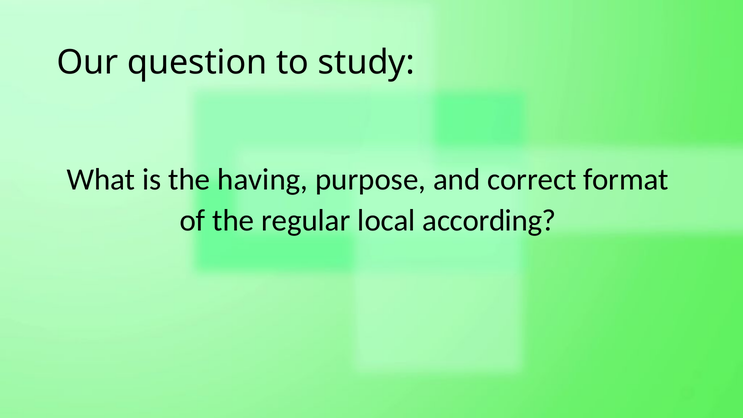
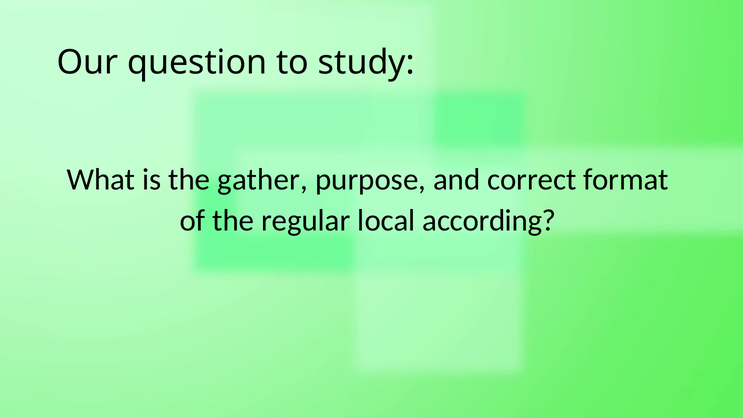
having: having -> gather
